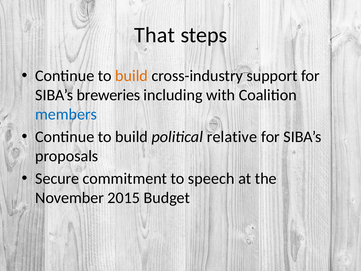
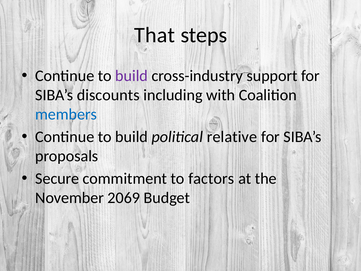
build at (132, 76) colour: orange -> purple
breweries: breweries -> discounts
speech: speech -> factors
2015: 2015 -> 2069
